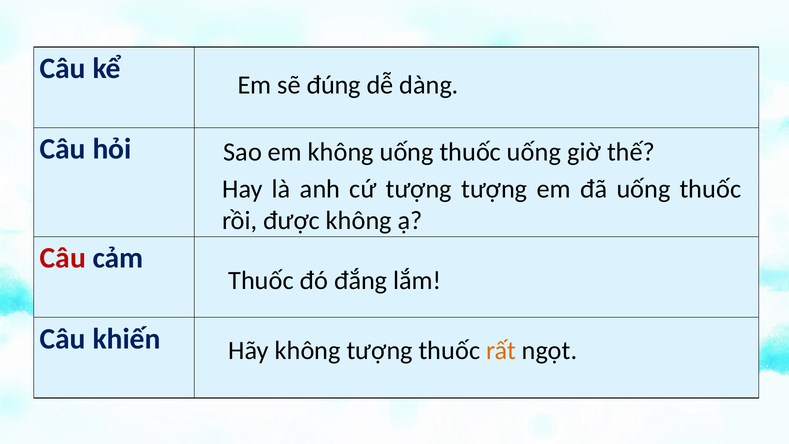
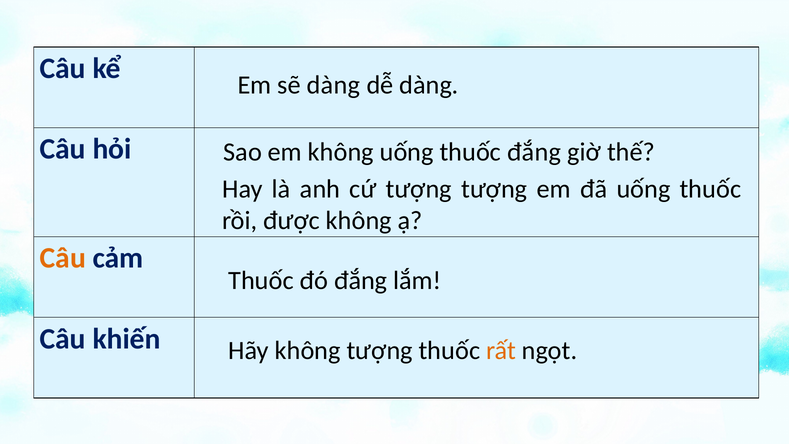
sẽ đúng: đúng -> dàng
thuốc uống: uống -> đắng
Câu at (63, 258) colour: red -> orange
